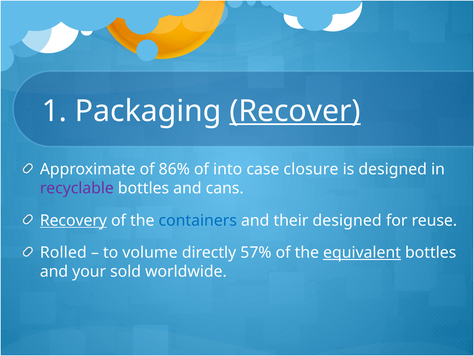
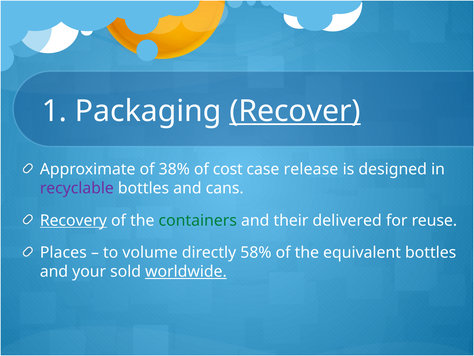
86%: 86% -> 38%
into: into -> cost
closure: closure -> release
containers colour: blue -> green
their designed: designed -> delivered
Rolled: Rolled -> Places
57%: 57% -> 58%
equivalent underline: present -> none
worldwide underline: none -> present
